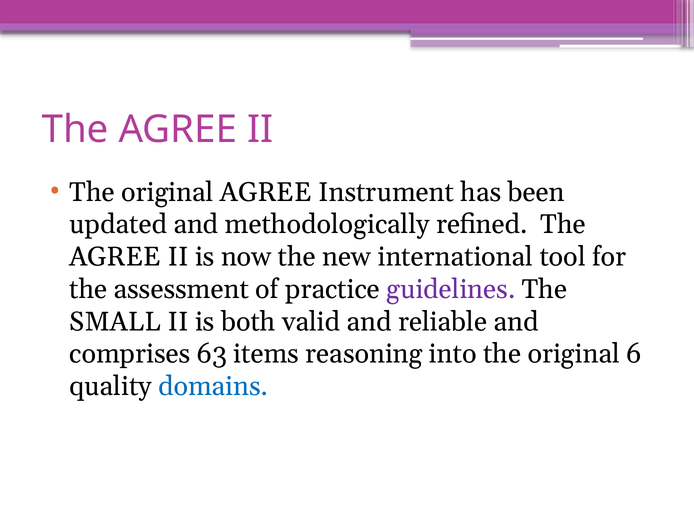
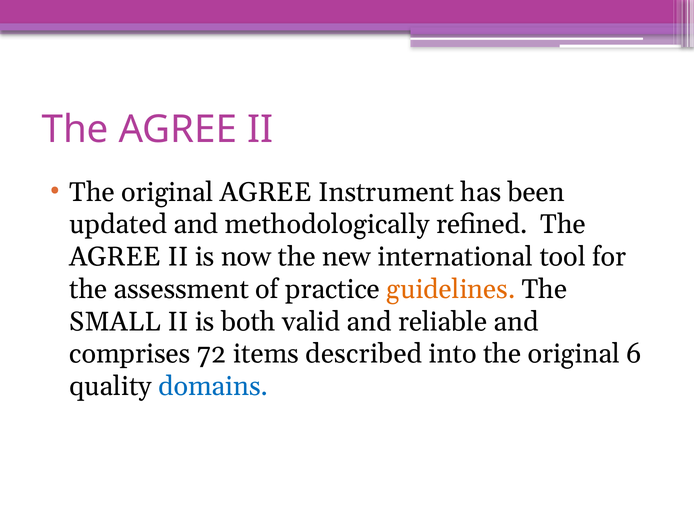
guidelines colour: purple -> orange
63: 63 -> 72
reasoning: reasoning -> described
